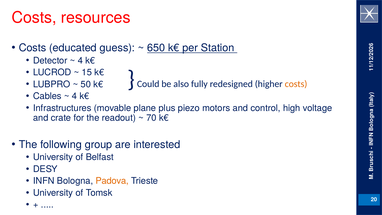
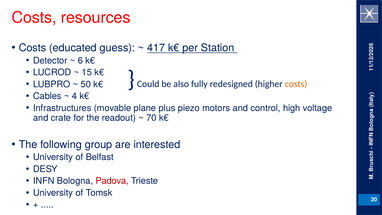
650: 650 -> 417
4 at (80, 60): 4 -> 6
Padova colour: orange -> red
